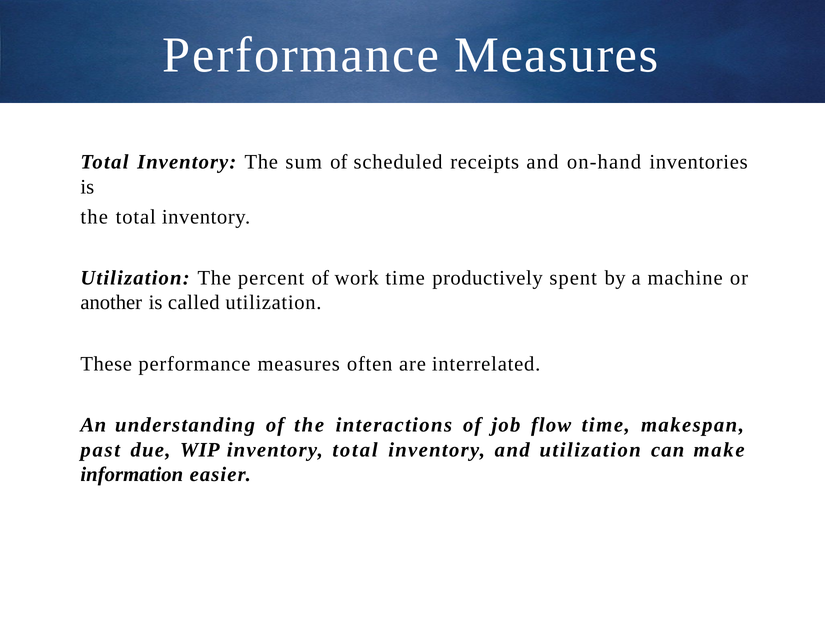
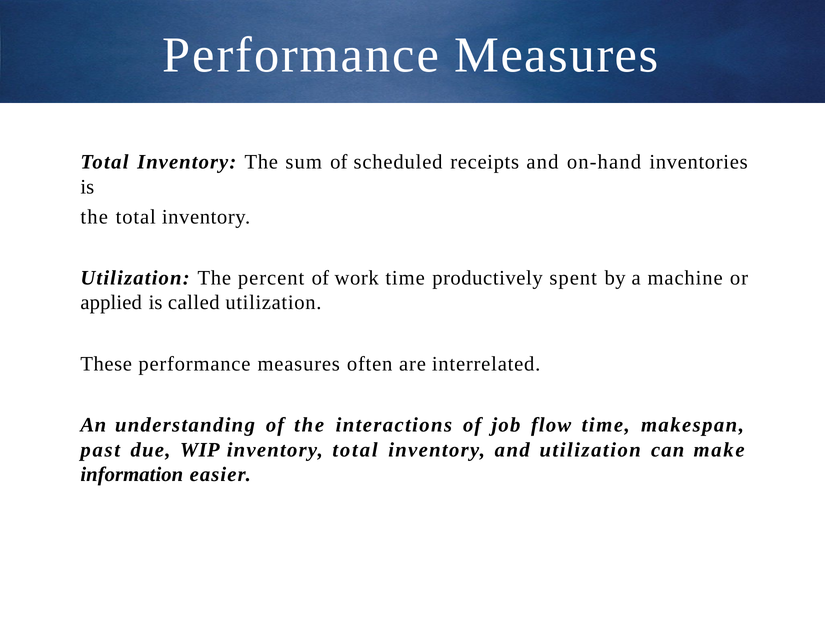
another: another -> applied
